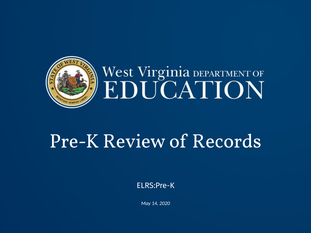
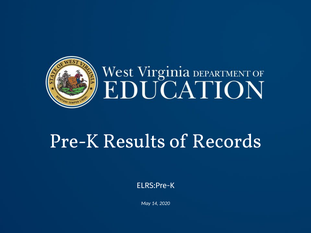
Review: Review -> Results
